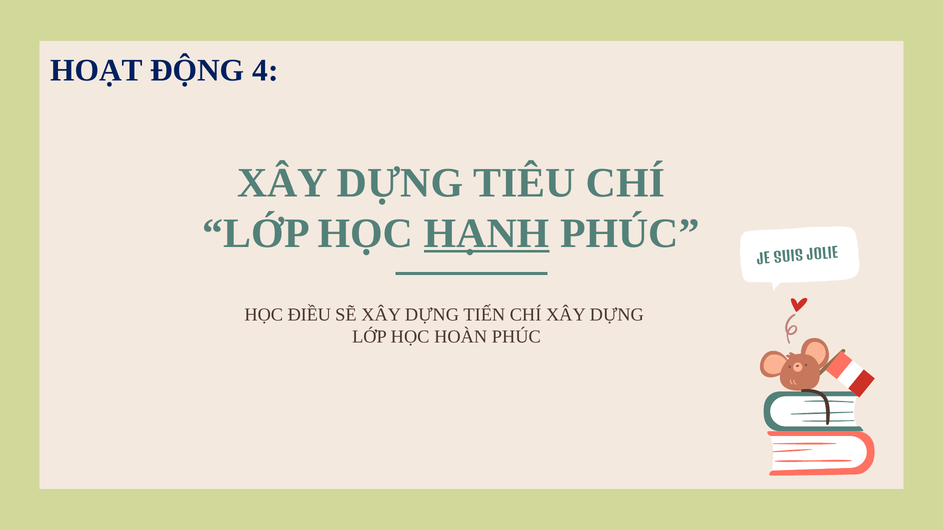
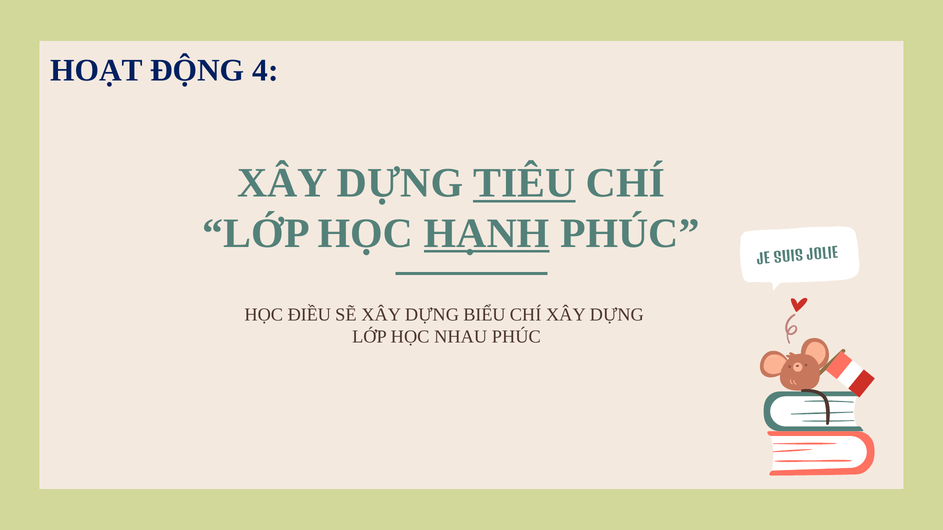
TIÊU underline: none -> present
TIẾN: TIẾN -> BIỂU
HOÀN: HOÀN -> NHAU
